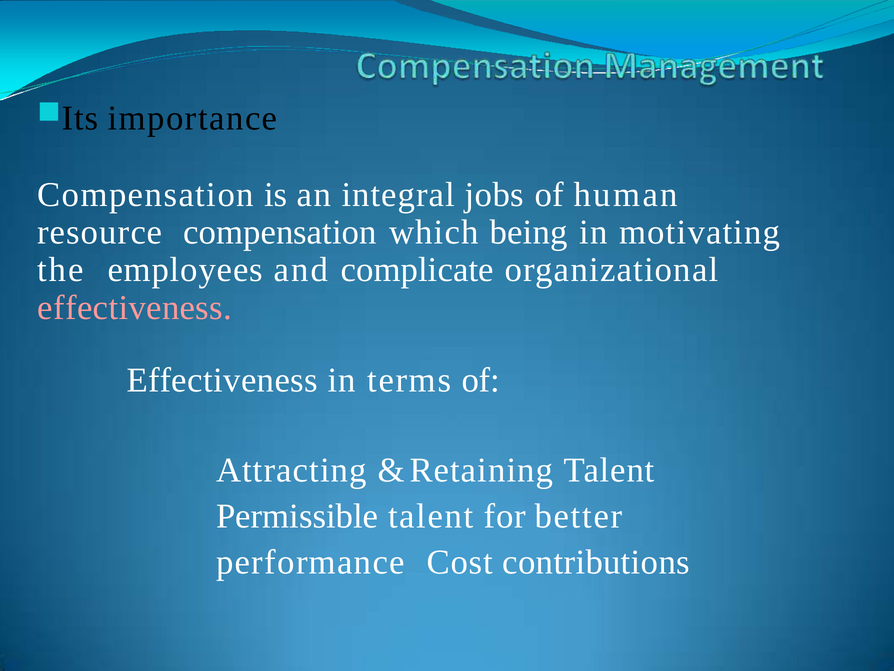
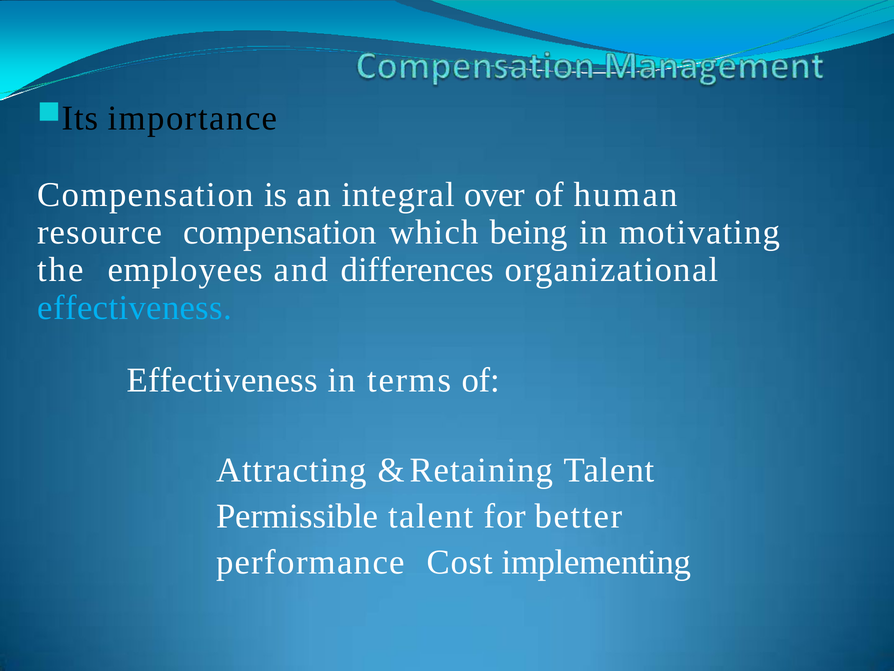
jobs: jobs -> over
complicate: complicate -> differences
effectiveness at (135, 307) colour: pink -> light blue
contributions: contributions -> implementing
